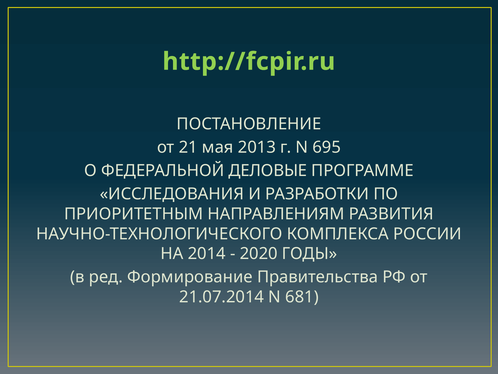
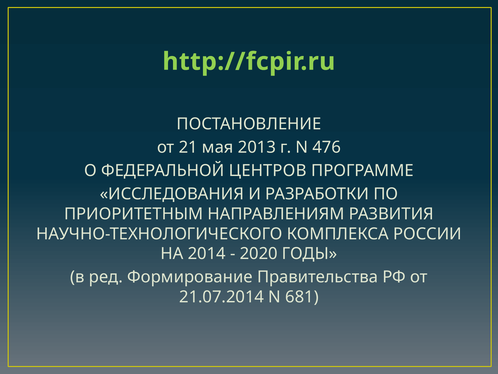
695: 695 -> 476
ДЕЛОВЫЕ: ДЕЛОВЫЕ -> ЦЕНТРОВ
